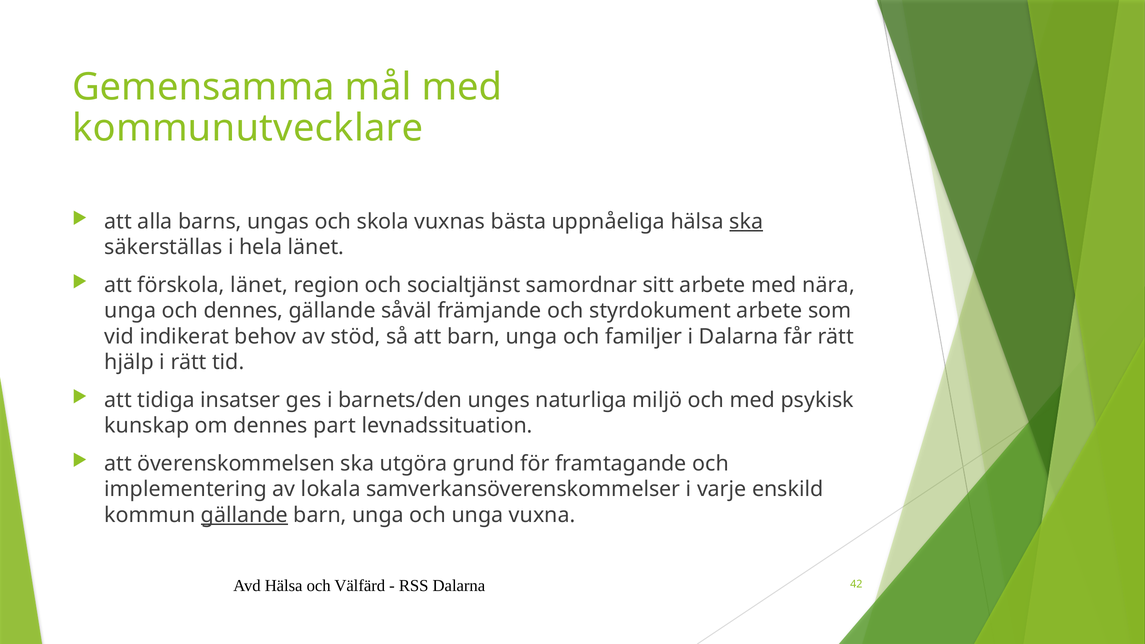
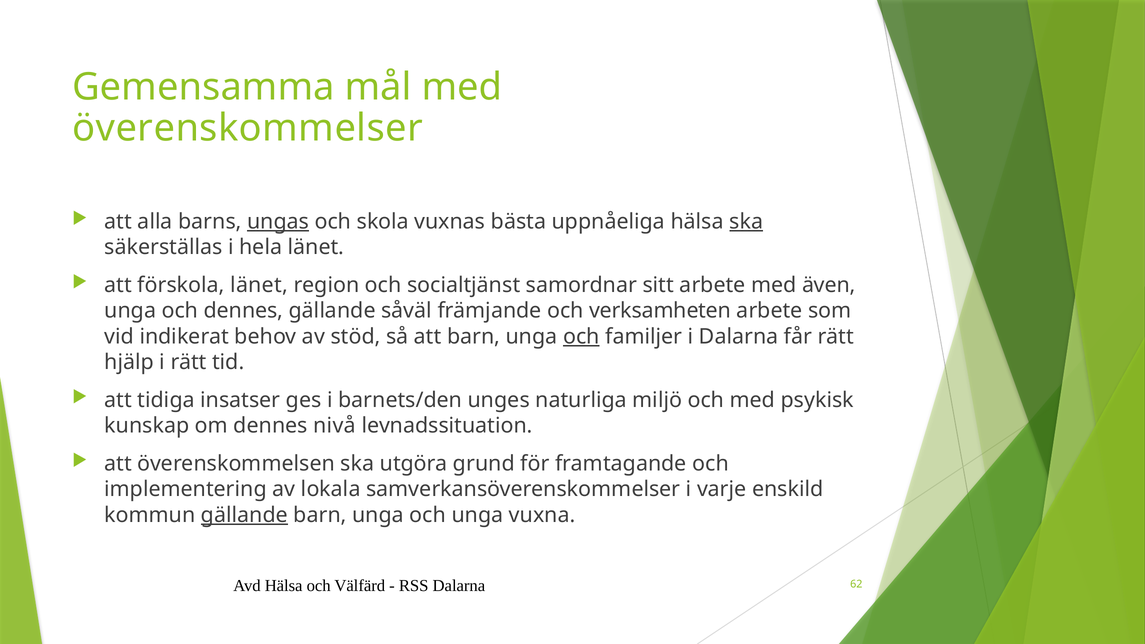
kommunutvecklare: kommunutvecklare -> överenskommelser
ungas underline: none -> present
nära: nära -> även
styrdokument: styrdokument -> verksamheten
och at (581, 337) underline: none -> present
part: part -> nivå
42: 42 -> 62
